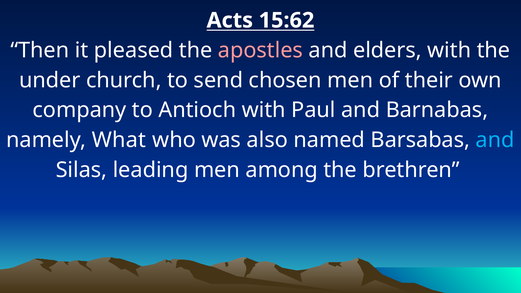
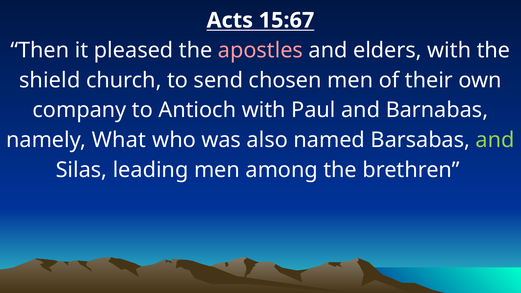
15:62: 15:62 -> 15:67
under: under -> shield
and at (495, 140) colour: light blue -> light green
